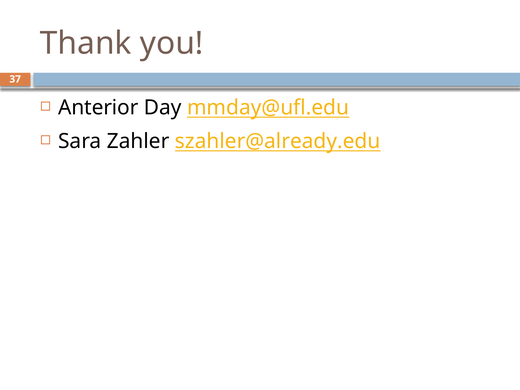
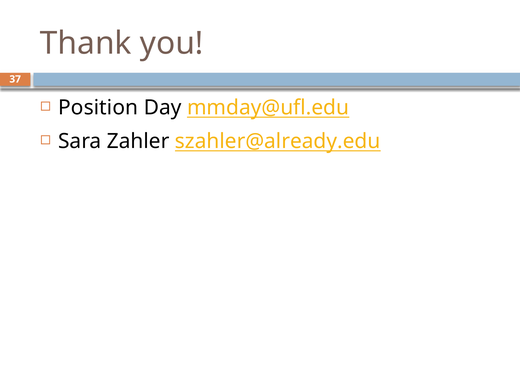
Anterior: Anterior -> Position
